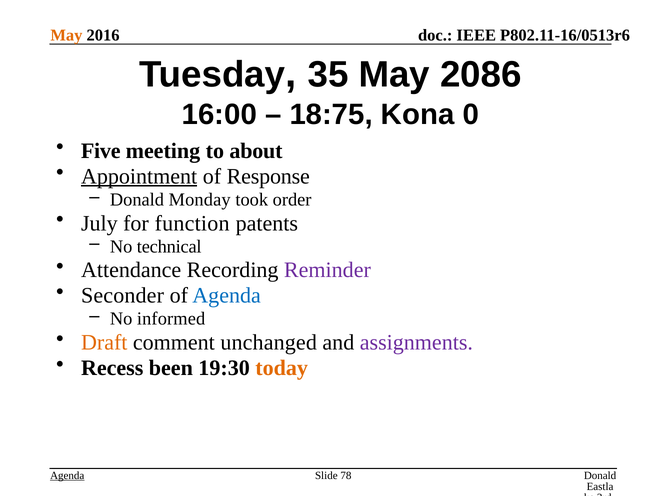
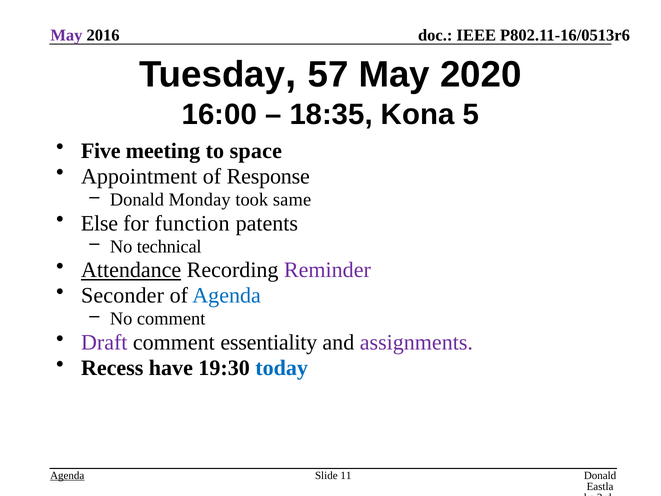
May at (66, 35) colour: orange -> purple
35: 35 -> 57
2086: 2086 -> 2020
18:75: 18:75 -> 18:35
0: 0 -> 5
about: about -> space
Appointment underline: present -> none
order: order -> same
July: July -> Else
Attendance underline: none -> present
No informed: informed -> comment
Draft colour: orange -> purple
unchanged: unchanged -> essentiality
been: been -> have
today colour: orange -> blue
78: 78 -> 11
